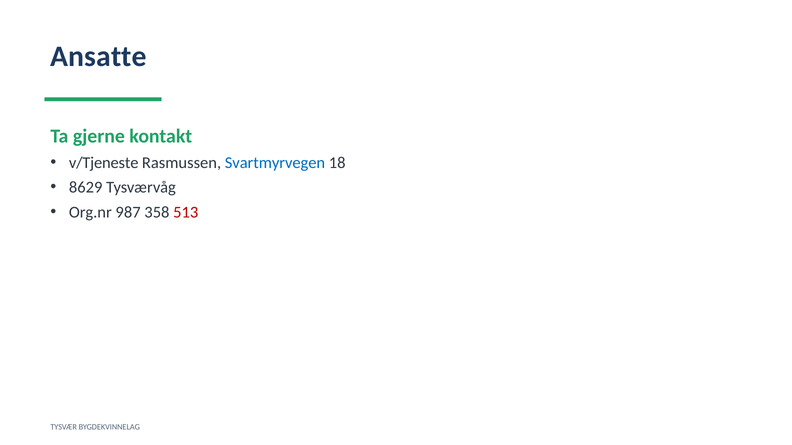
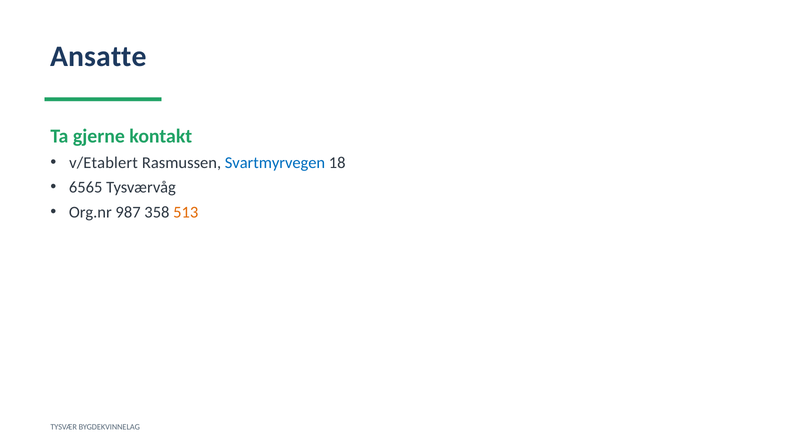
v/Tjeneste: v/Tjeneste -> v/Etablert
8629: 8629 -> 6565
513 colour: red -> orange
